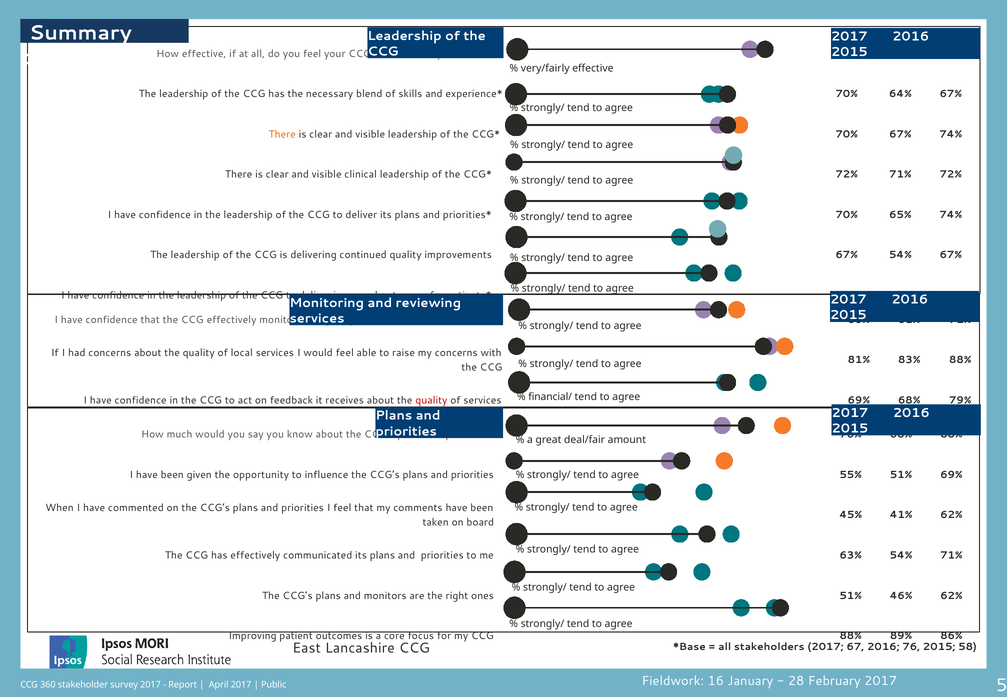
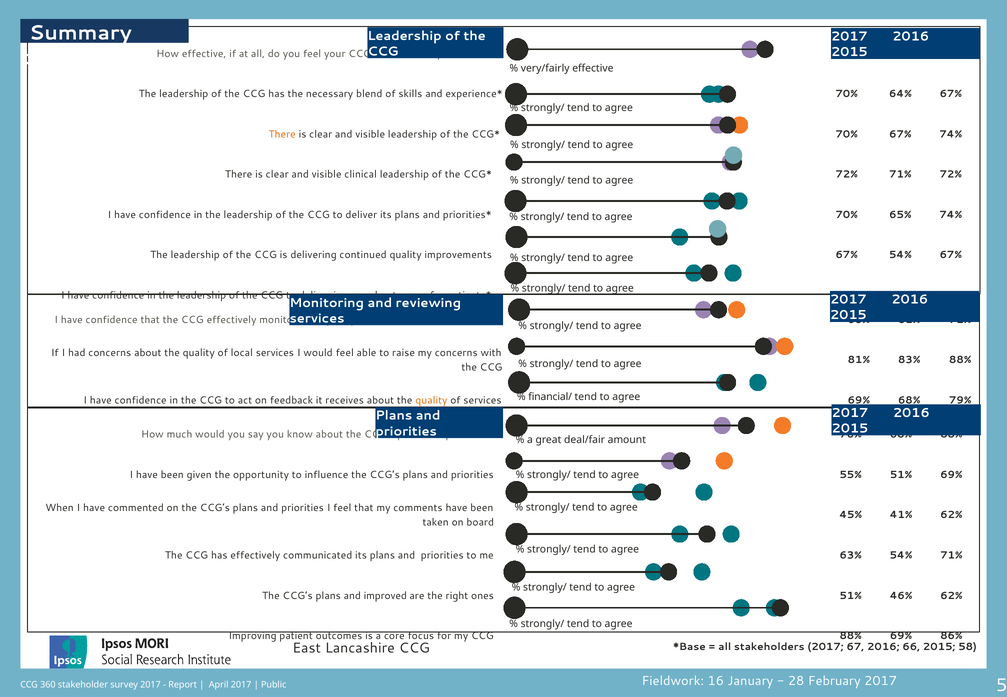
quality at (431, 400) colour: red -> orange
and monitors: monitors -> improved
88% 89%: 89% -> 69%
76: 76 -> 66
